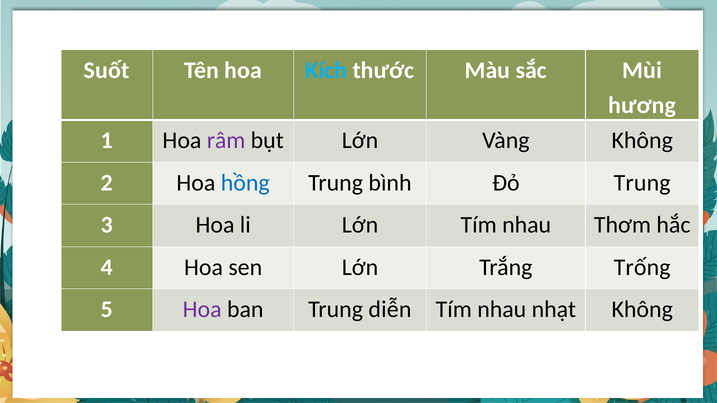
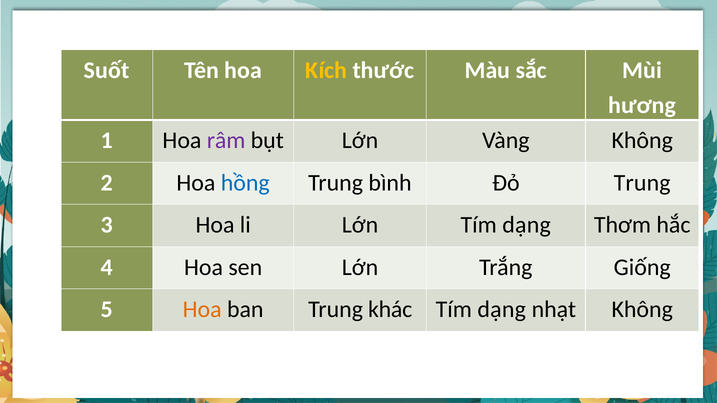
Kích colour: light blue -> yellow
Lớn Tím nhau: nhau -> dạng
Trống: Trống -> Giống
Hoa at (202, 310) colour: purple -> orange
diễn: diễn -> khác
nhau at (502, 310): nhau -> dạng
